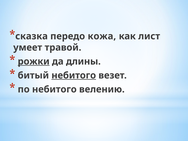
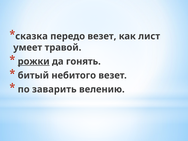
передо кожа: кожа -> везет
длины: длины -> гонять
небитого at (74, 75) underline: present -> none
по небитого: небитого -> заварить
